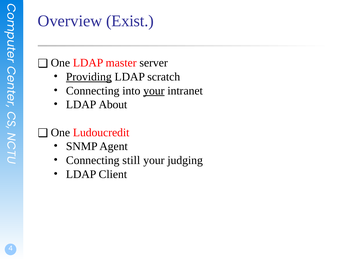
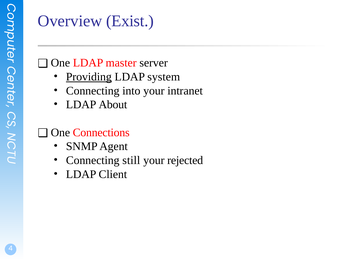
scratch: scratch -> system
your at (154, 91) underline: present -> none
Ludoucredit: Ludoucredit -> Connections
judging: judging -> rejected
